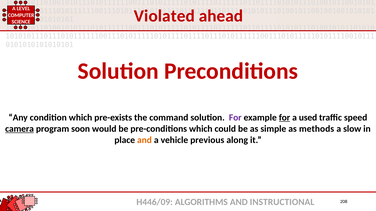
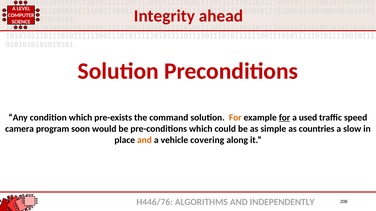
Violated: Violated -> Integrity
For at (235, 118) colour: purple -> orange
camera underline: present -> none
methods: methods -> countries
previous: previous -> covering
H446/09: H446/09 -> H446/76
INSTRUCTIONAL: INSTRUCTIONAL -> INDEPENDENTLY
